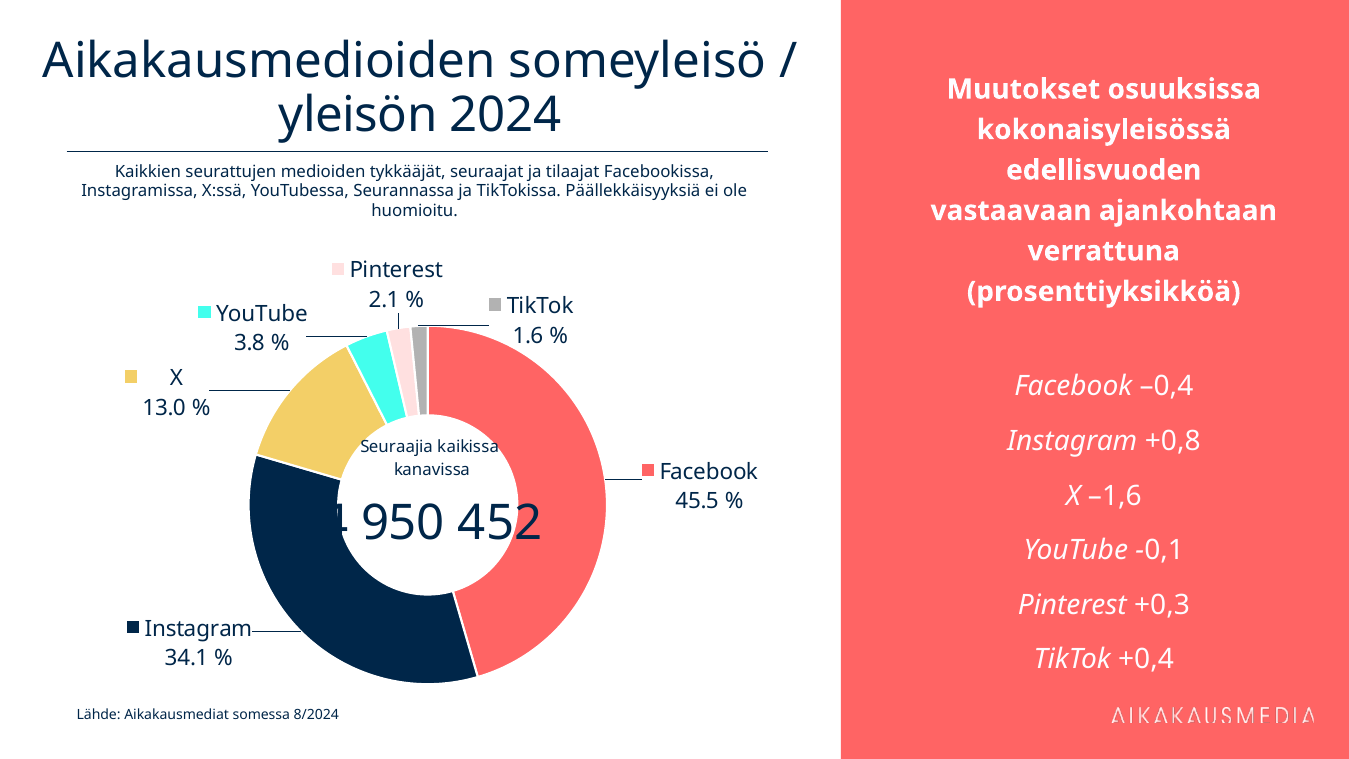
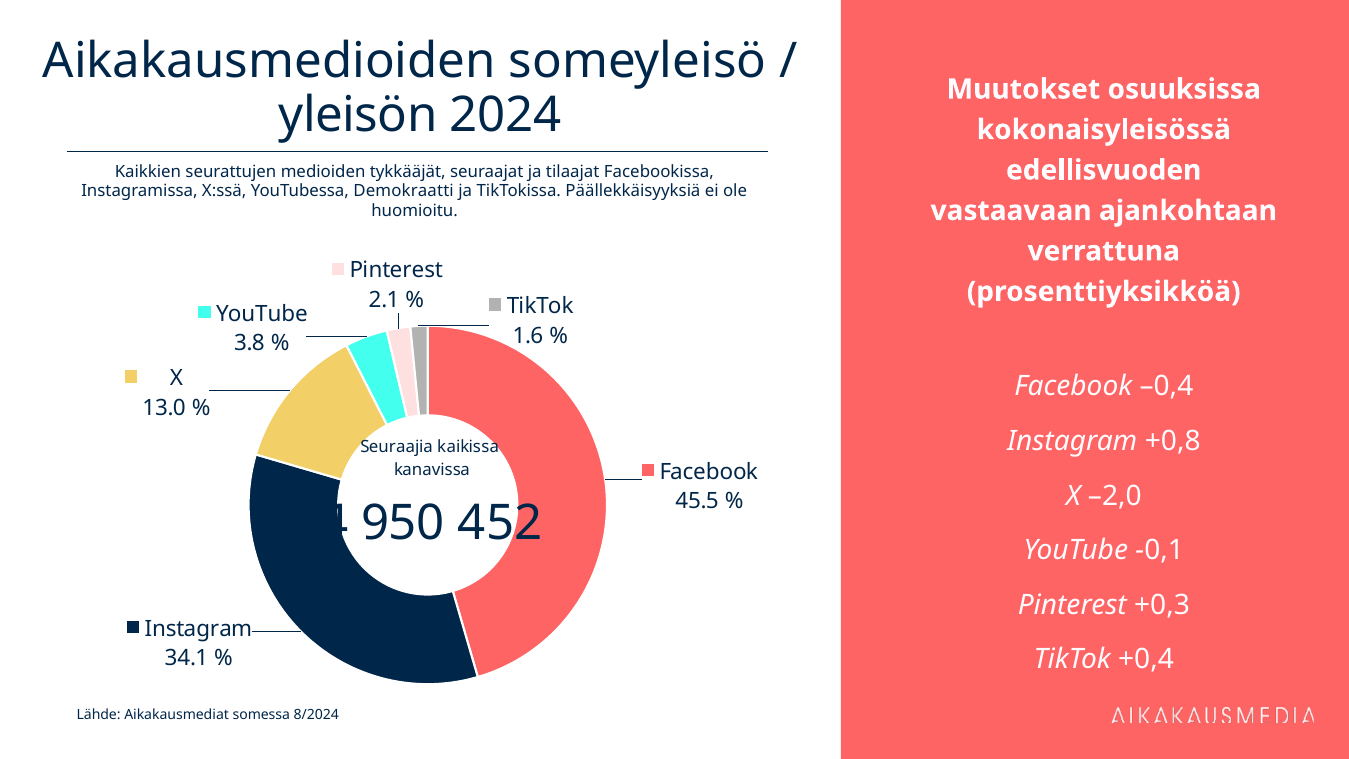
Seurannassa: Seurannassa -> Demokraatti
–1,6: –1,6 -> –2,0
